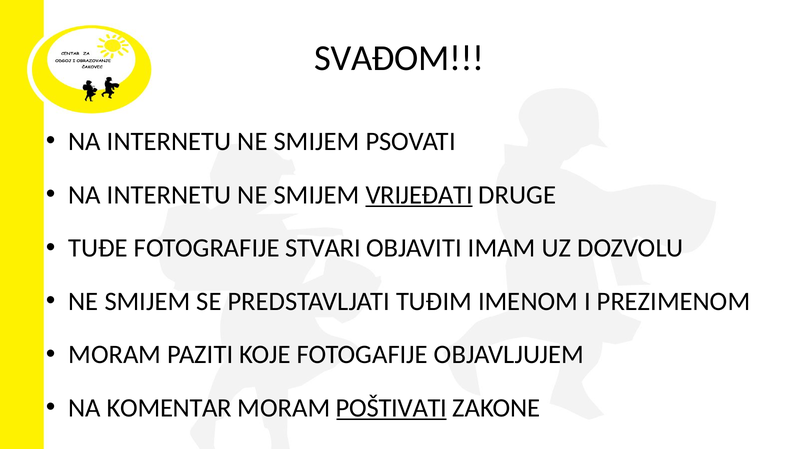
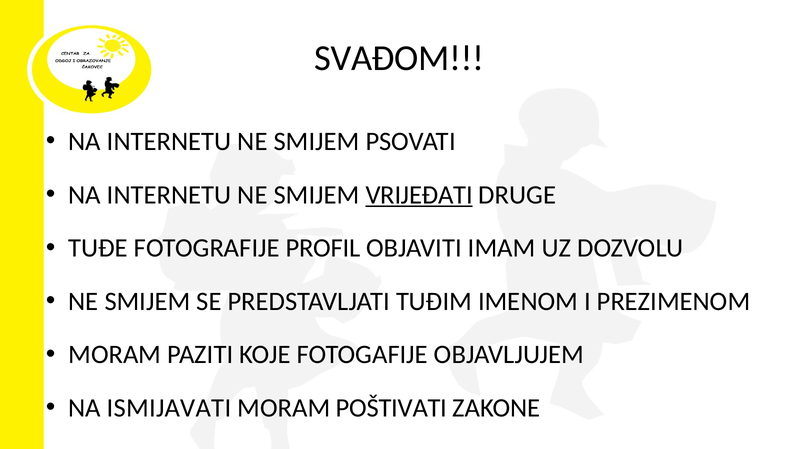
STVARI: STVARI -> PROFIL
KOMENTAR: KOMENTAR -> ISMIJAVATI
POŠTIVATI underline: present -> none
